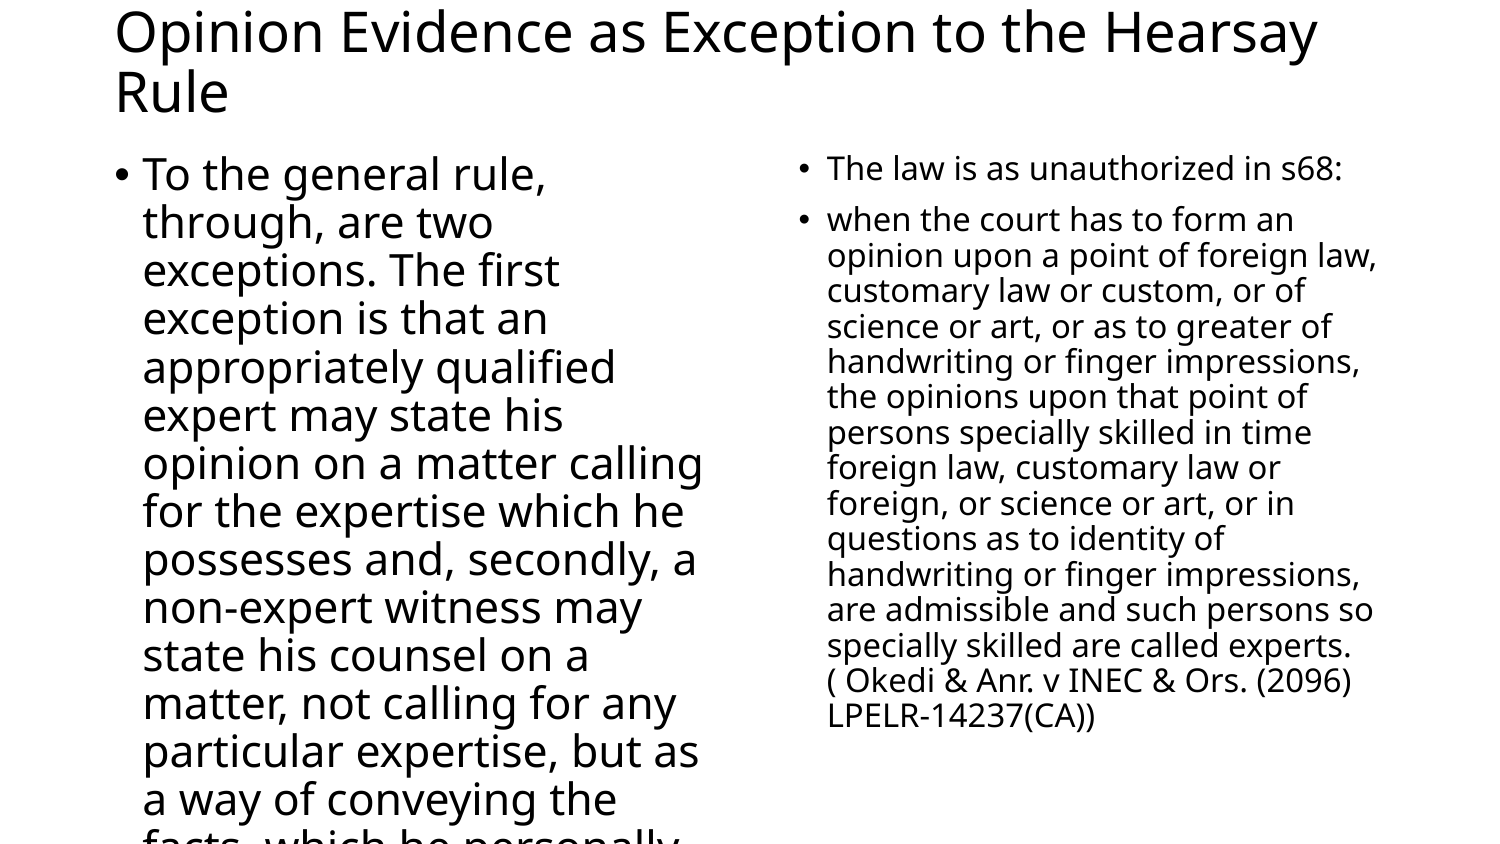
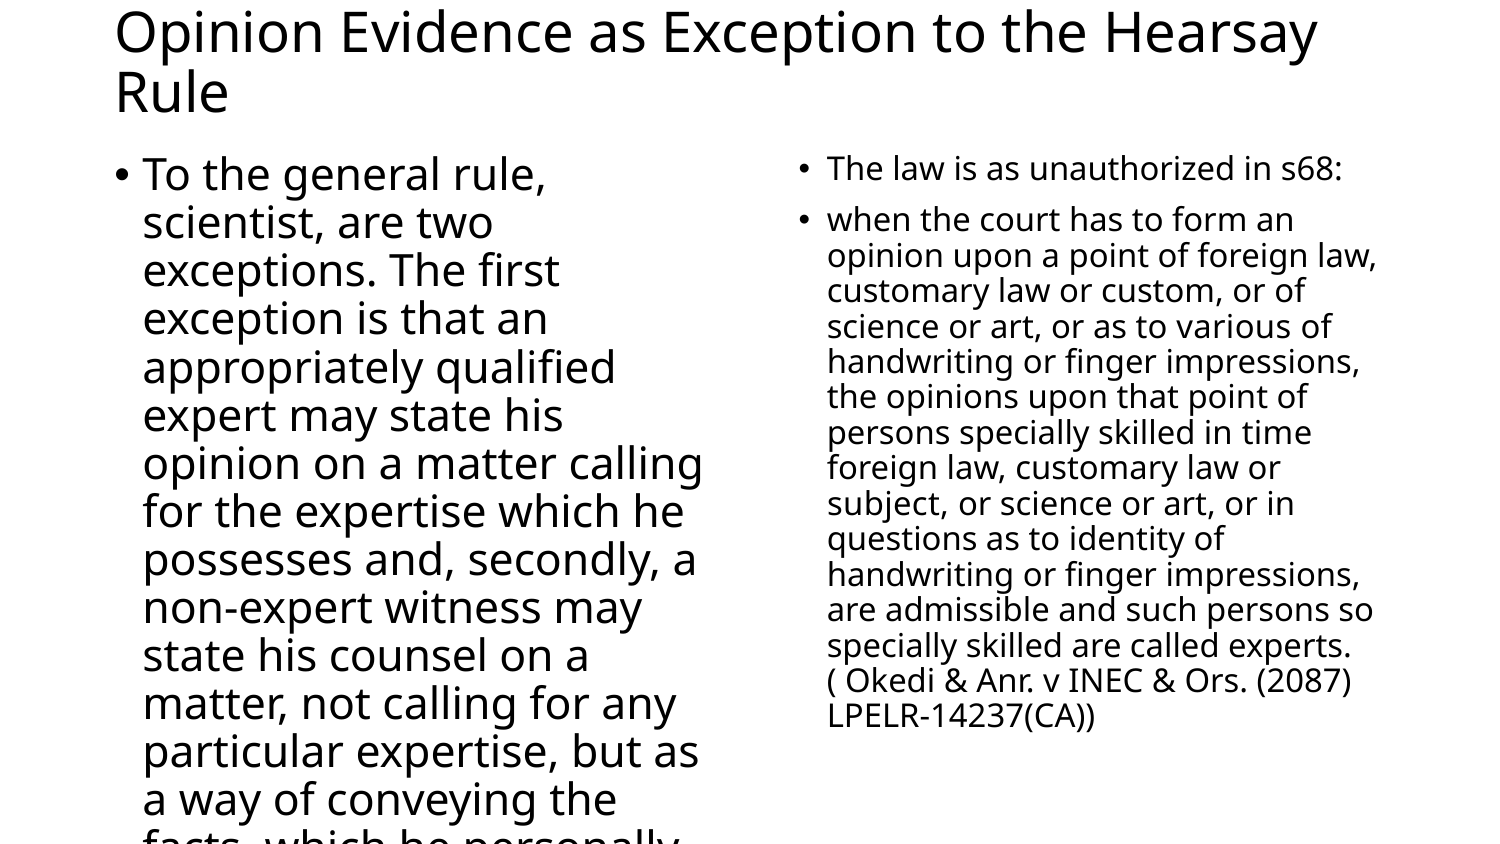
through: through -> scientist
greater: greater -> various
foreign at (888, 504): foreign -> subject
2096: 2096 -> 2087
